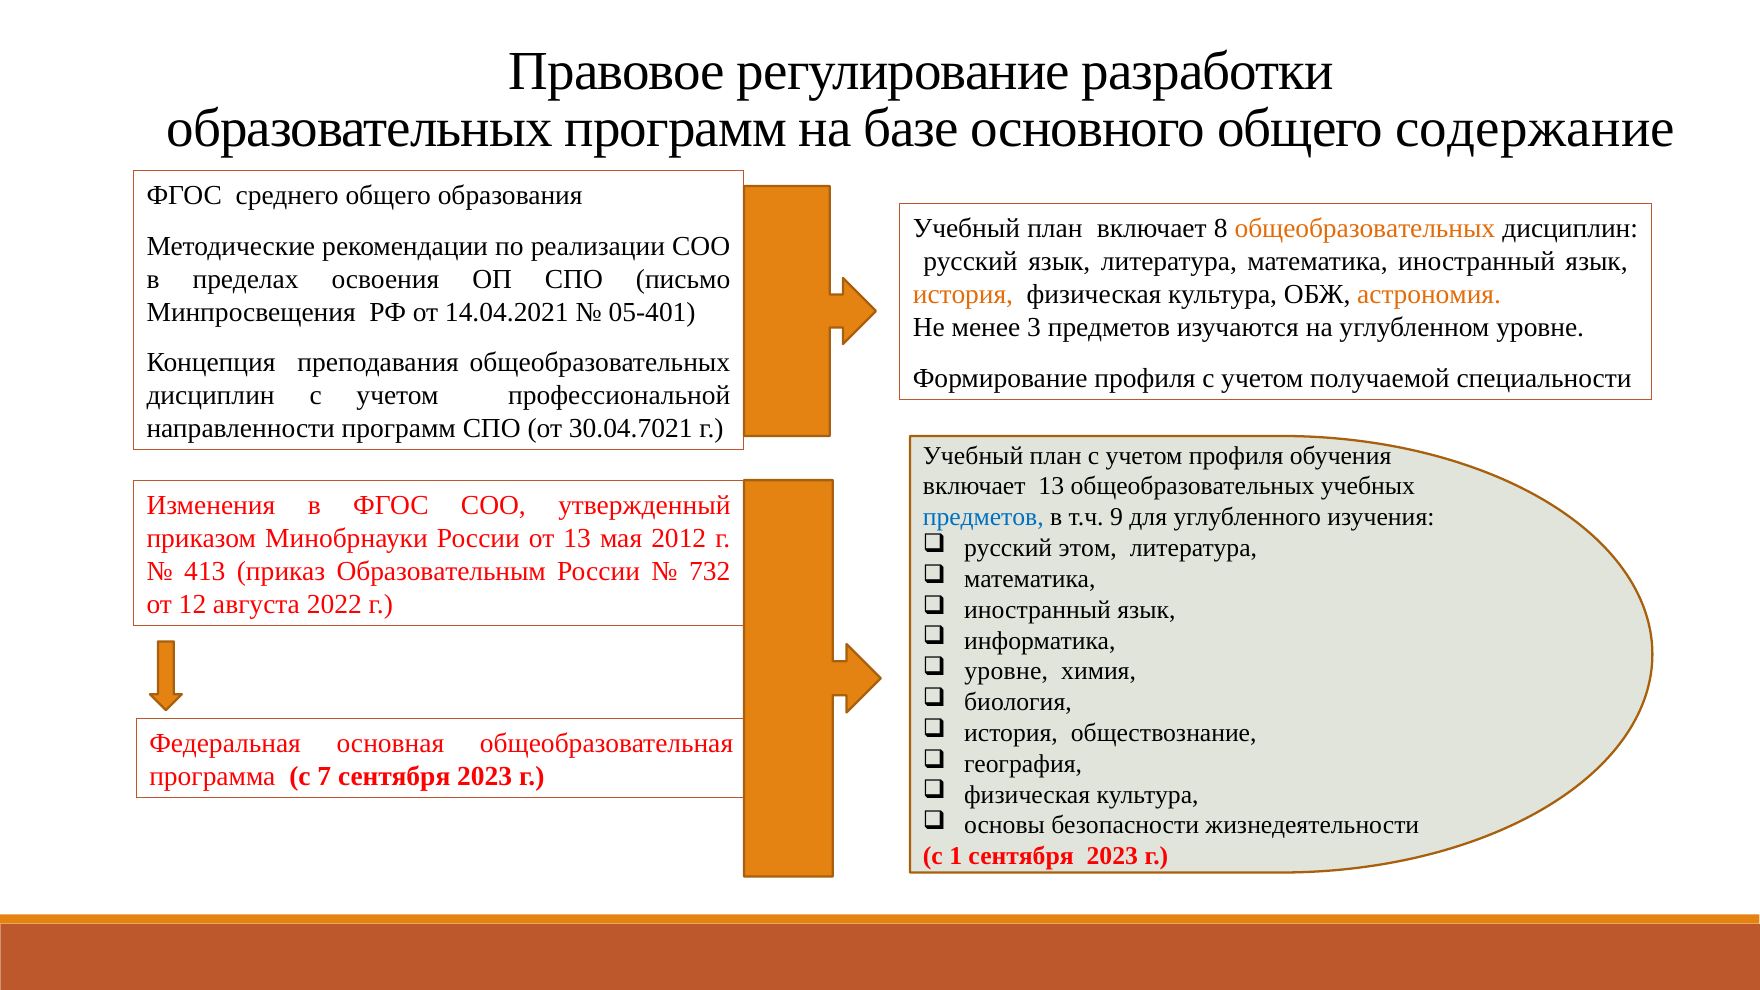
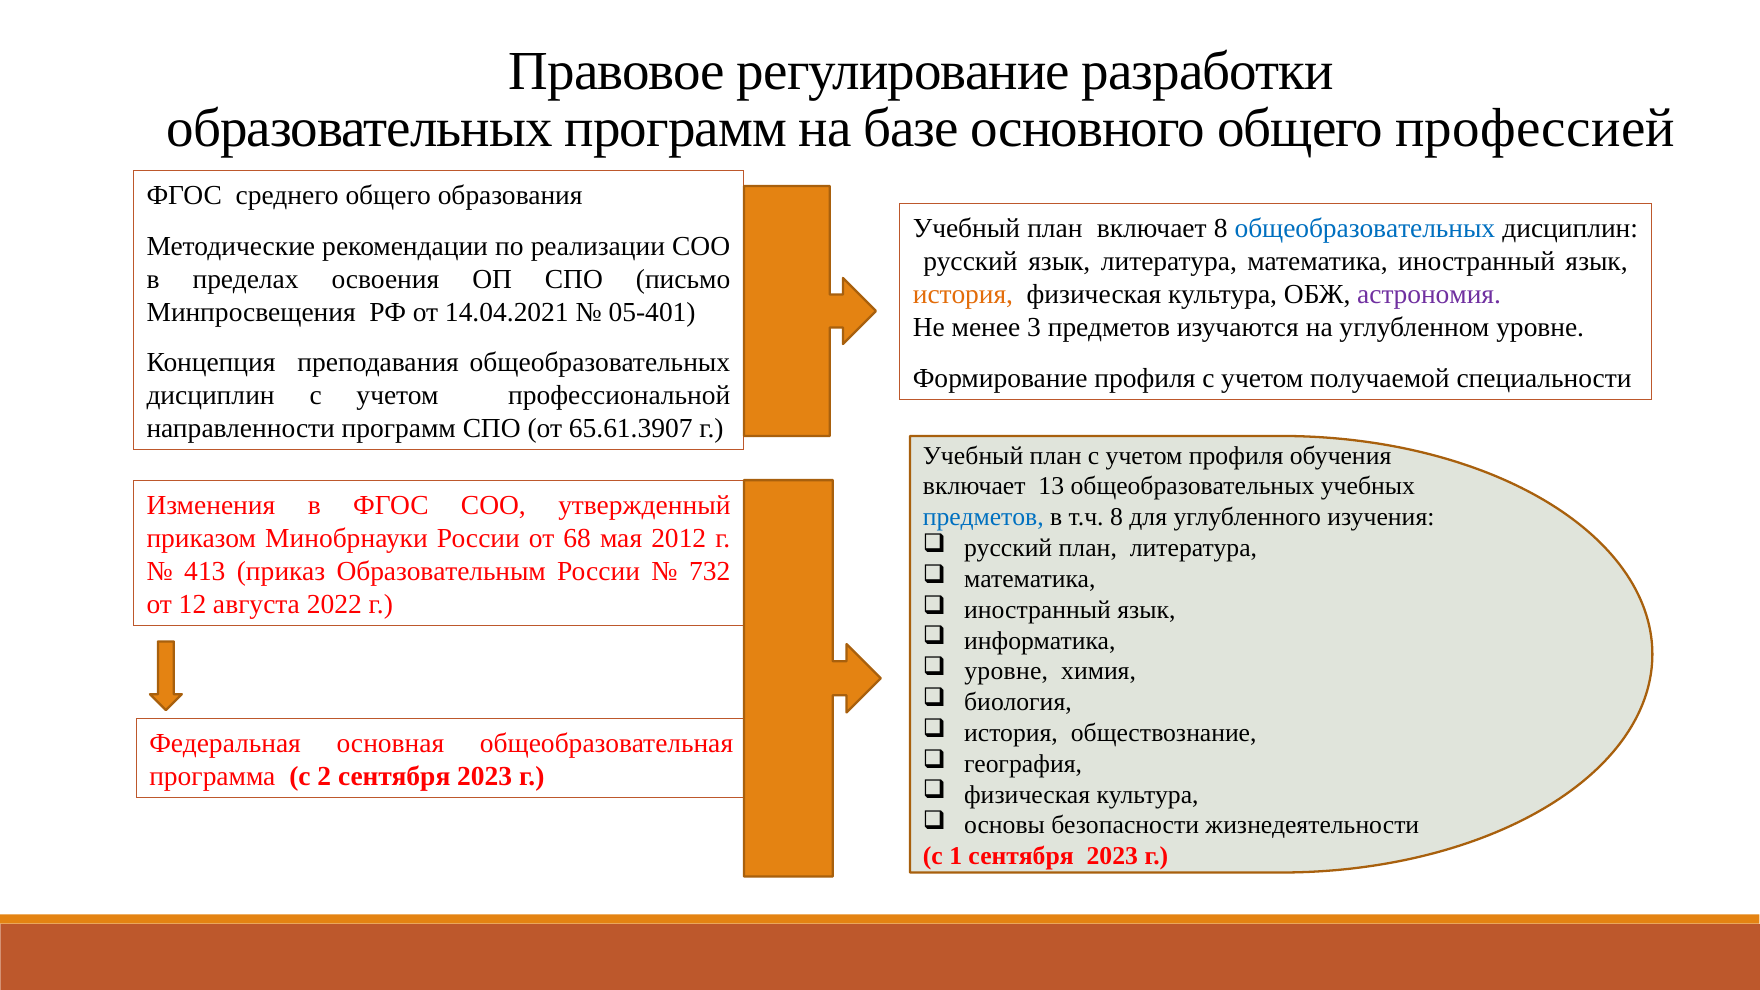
содержание: содержание -> профессией
общеобразовательных at (1365, 229) colour: orange -> blue
астрономия colour: orange -> purple
30.04.7021: 30.04.7021 -> 65.61.3907
т.ч 9: 9 -> 8
от 13: 13 -> 68
русский этом: этом -> план
7: 7 -> 2
